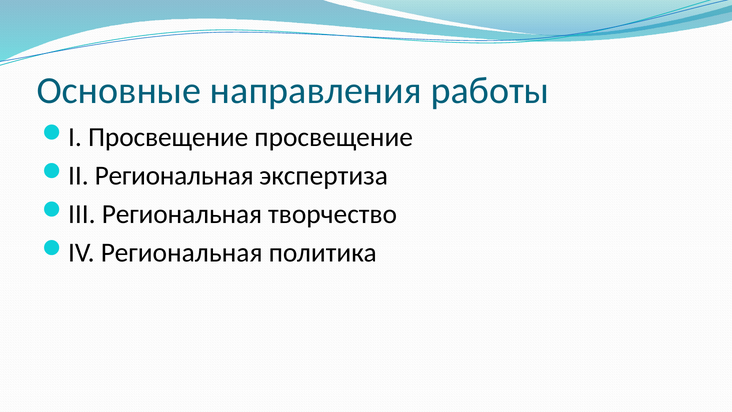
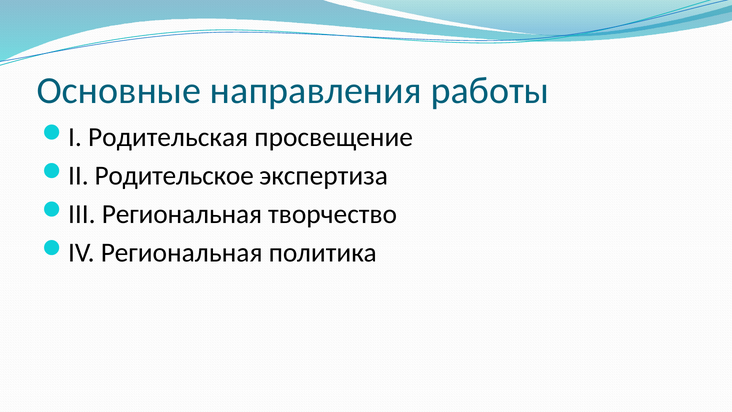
I Просвещение: Просвещение -> Родительская
II Региональная: Региональная -> Родительское
